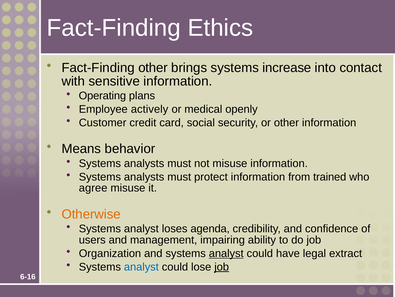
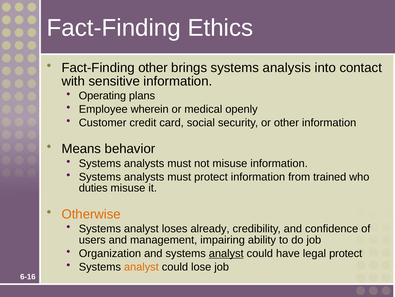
increase: increase -> analysis
actively: actively -> wherein
agree: agree -> duties
agenda: agenda -> already
legal extract: extract -> protect
analyst at (141, 266) colour: blue -> orange
job at (222, 266) underline: present -> none
